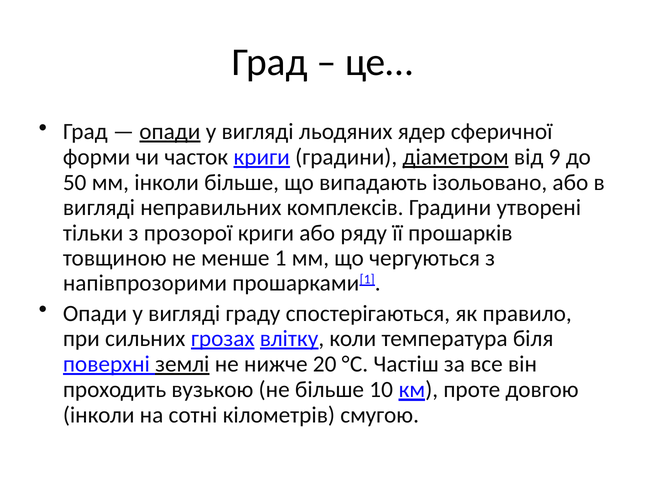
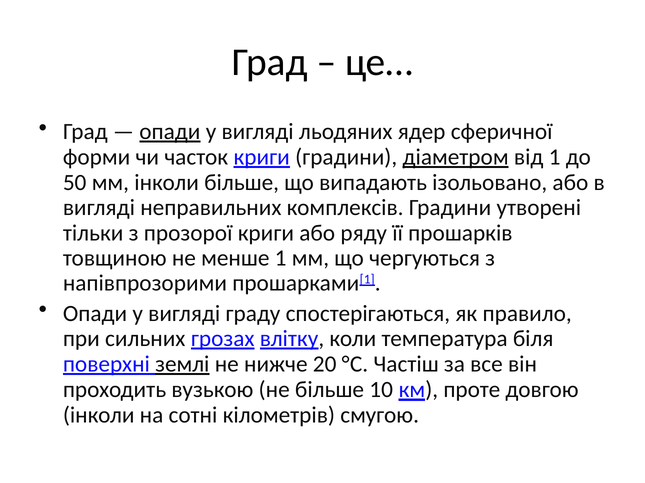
від 9: 9 -> 1
